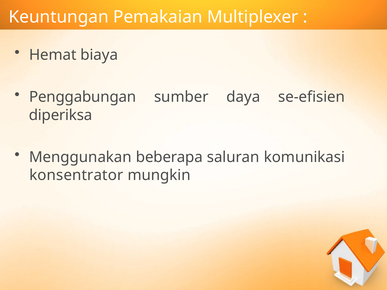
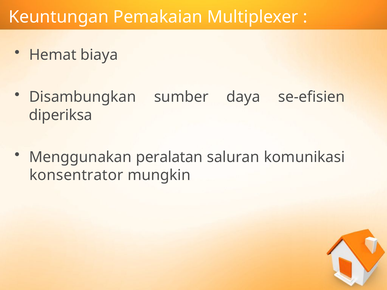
Penggabungan: Penggabungan -> Disambungkan
beberapa: beberapa -> peralatan
